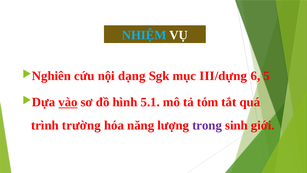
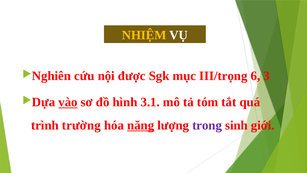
NHIỆM colour: light blue -> yellow
dạng: dạng -> được
III/dựng: III/dựng -> III/trọng
5: 5 -> 3
5.1: 5.1 -> 3.1
năng underline: none -> present
